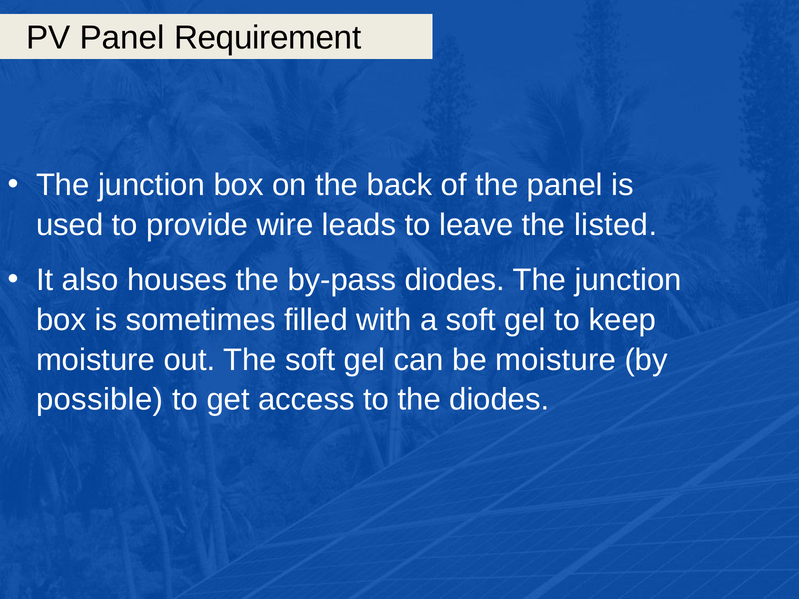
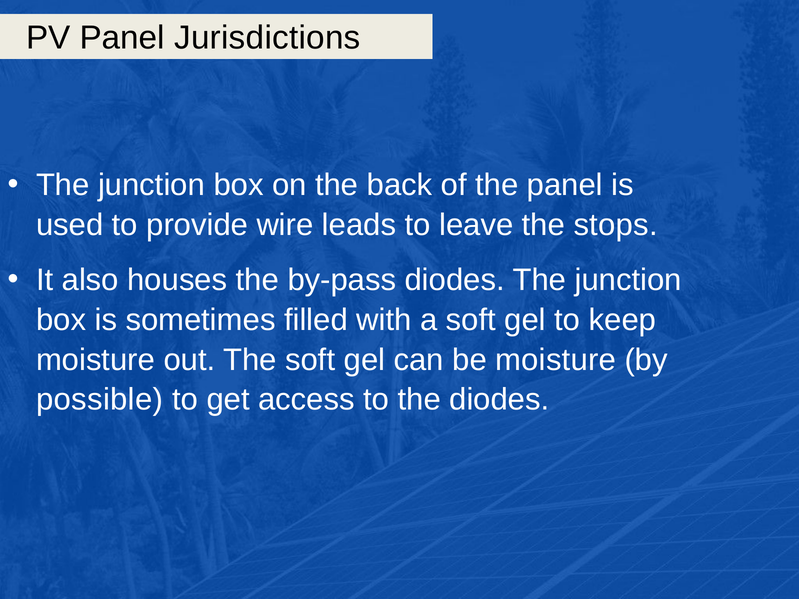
Requirement: Requirement -> Jurisdictions
listed: listed -> stops
